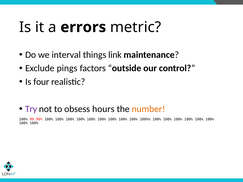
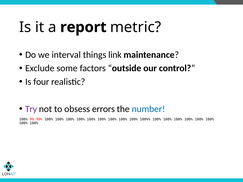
errors: errors -> report
pings: pings -> some
hours: hours -> errors
number colour: orange -> blue
